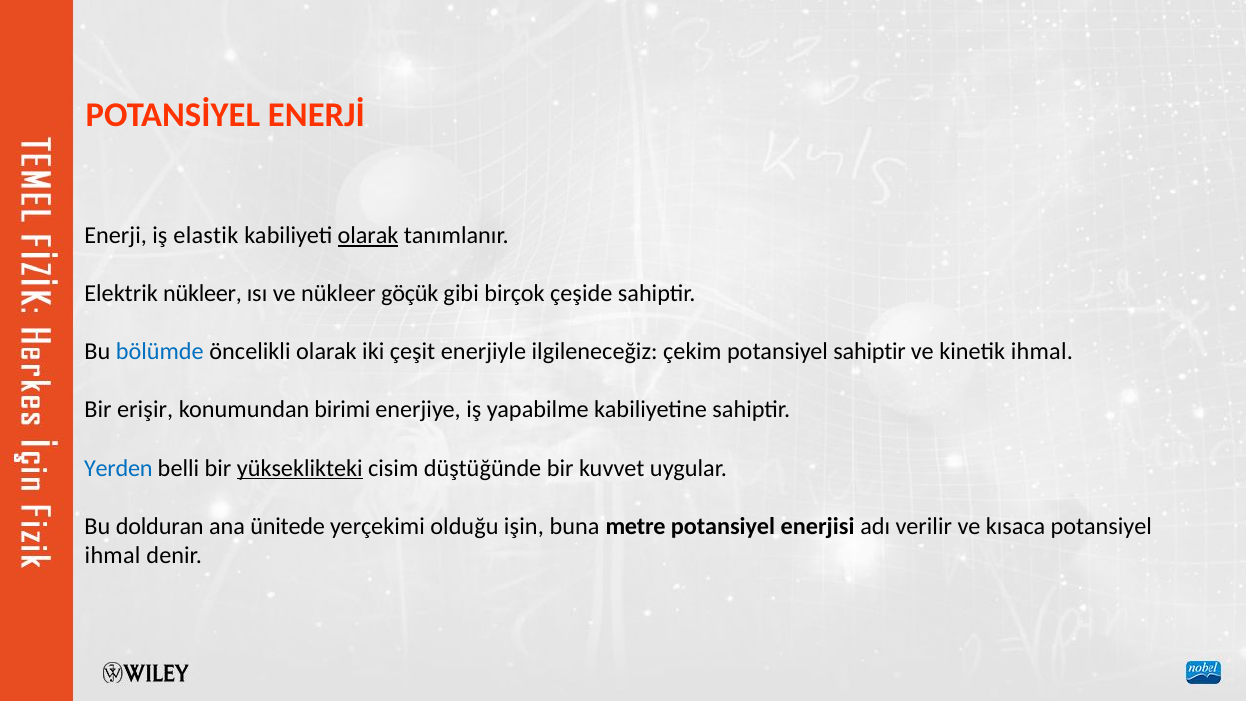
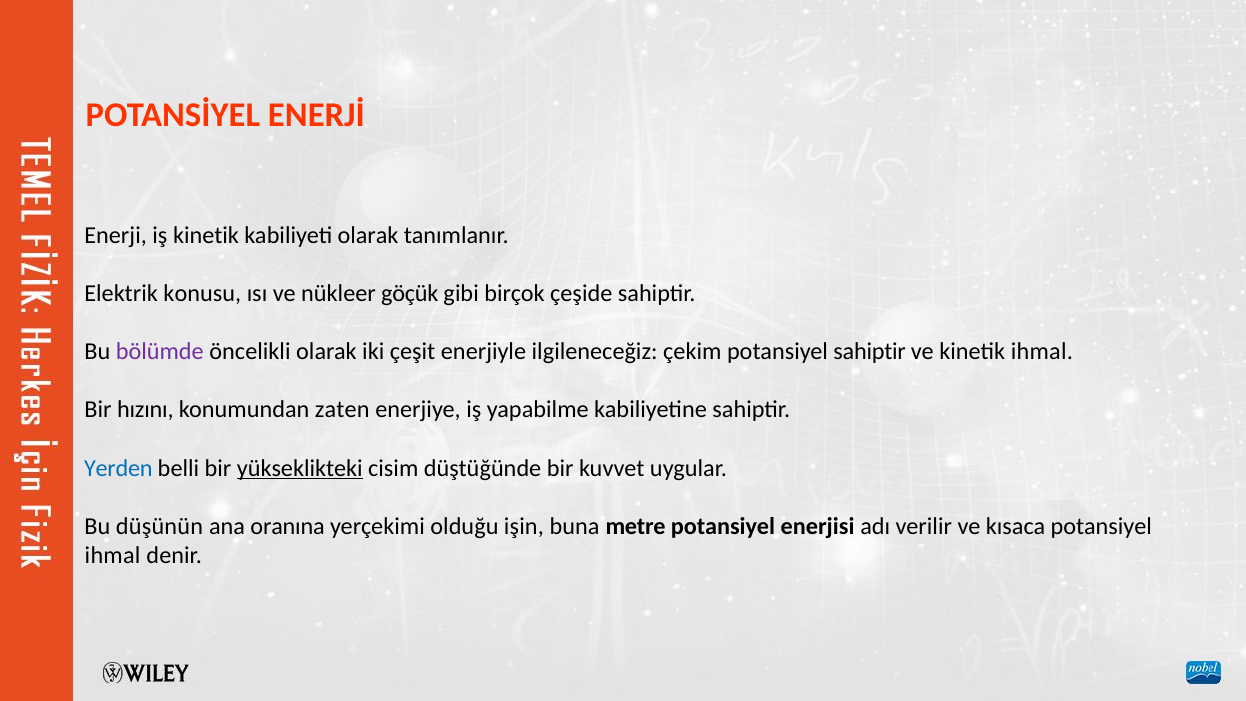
iş elastik: elastik -> kinetik
olarak at (368, 235) underline: present -> none
Elektrik nükleer: nükleer -> konusu
bölümde colour: blue -> purple
erişir: erişir -> hızını
birimi: birimi -> zaten
dolduran: dolduran -> düşünün
ünitede: ünitede -> oranına
